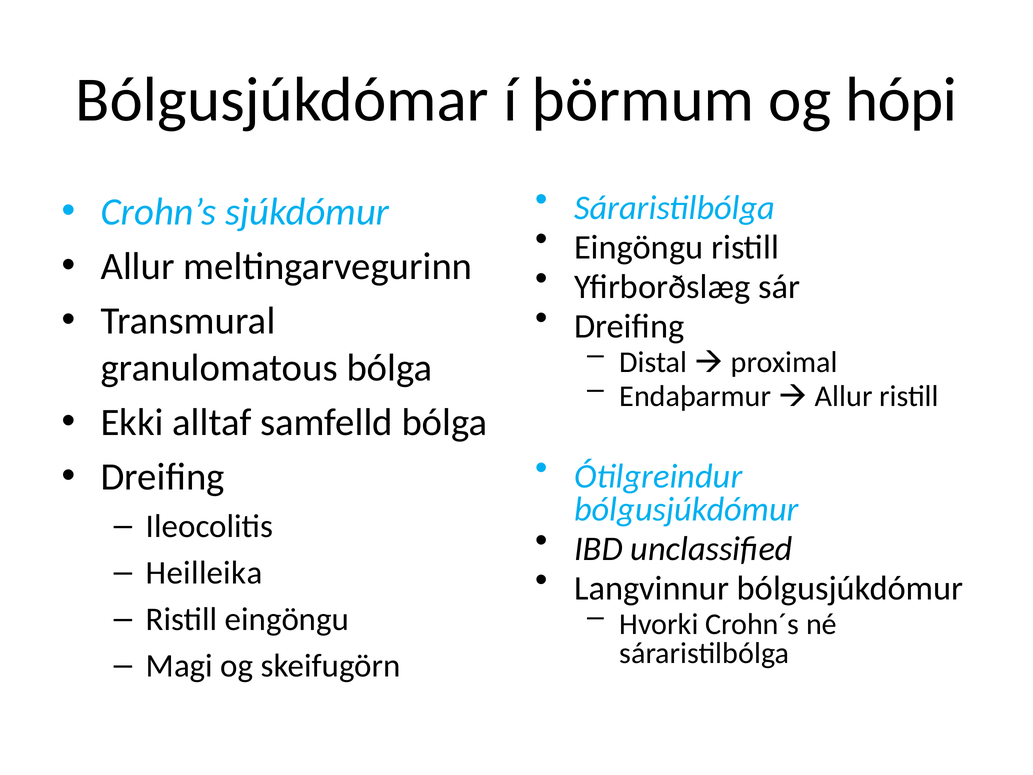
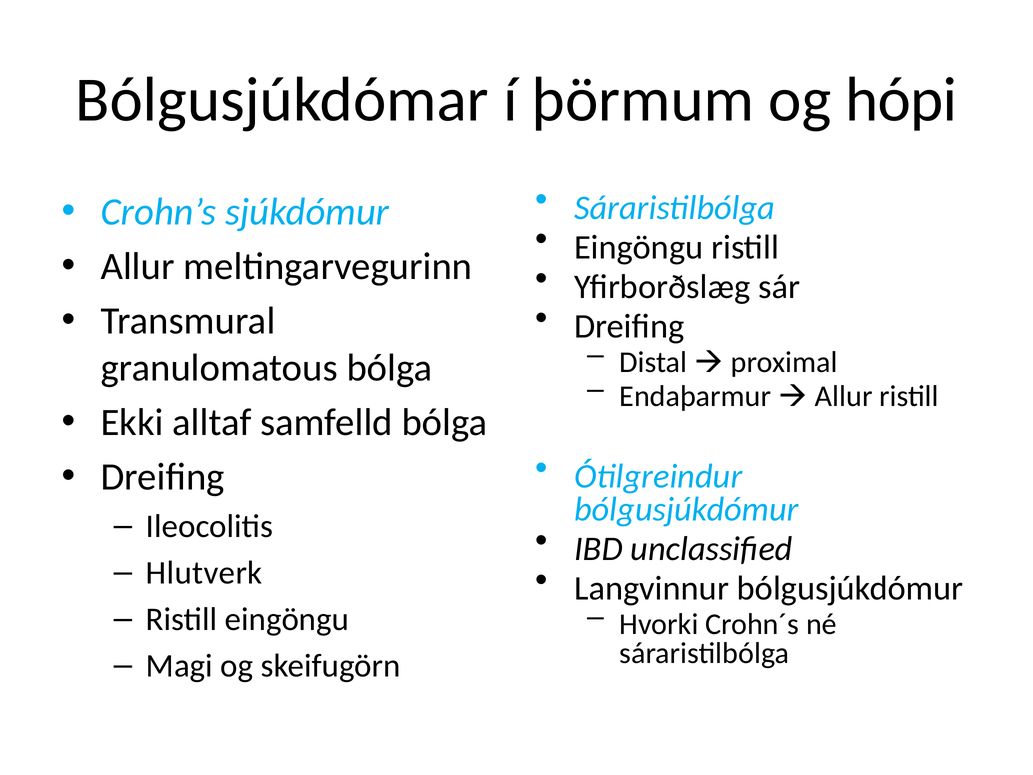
Heilleika: Heilleika -> Hlutverk
